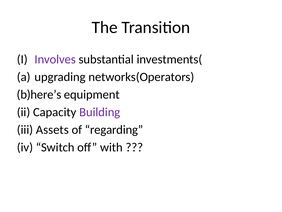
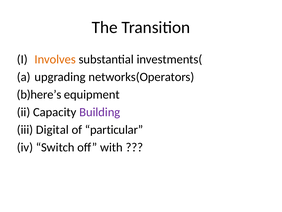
Involves colour: purple -> orange
Assets: Assets -> Digital
regarding: regarding -> particular
